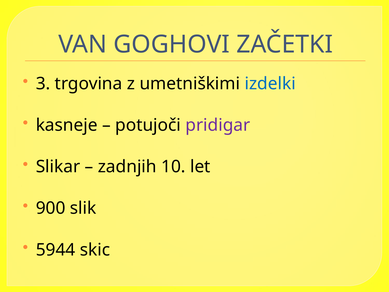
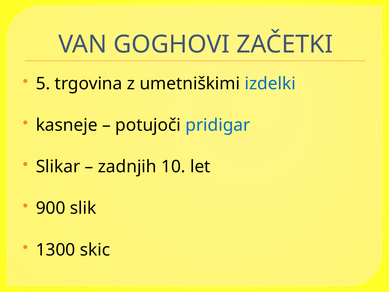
3: 3 -> 5
pridigar colour: purple -> blue
5944: 5944 -> 1300
